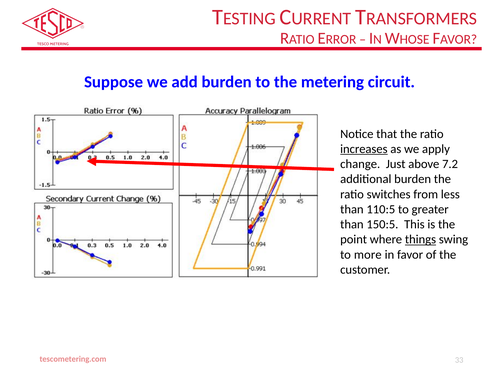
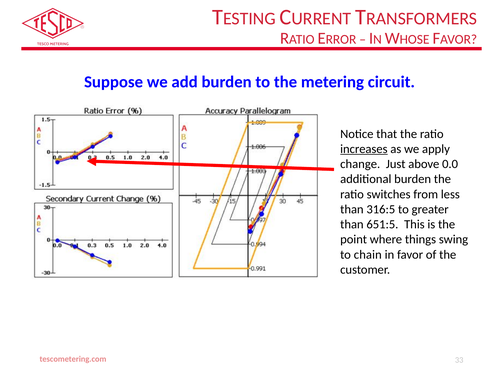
7.2: 7.2 -> 0.0
110:5: 110:5 -> 316:5
150:5: 150:5 -> 651:5
things underline: present -> none
more: more -> chain
